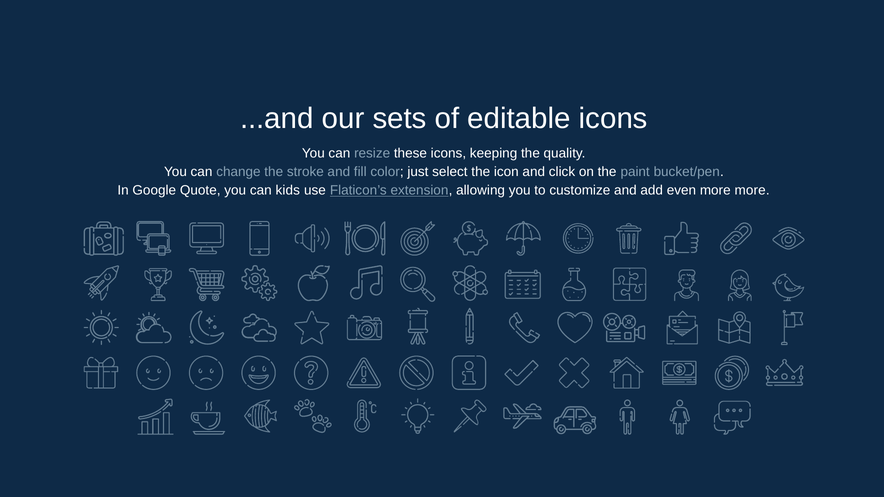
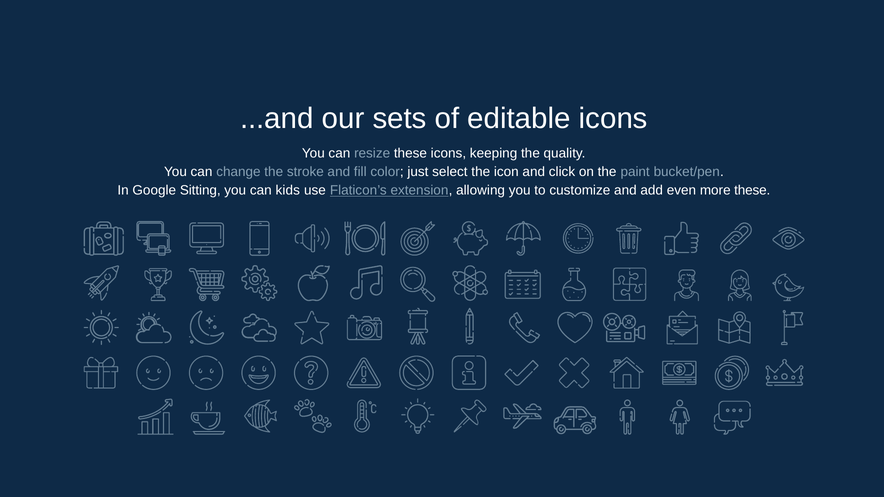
Quote: Quote -> Sitting
more more: more -> these
